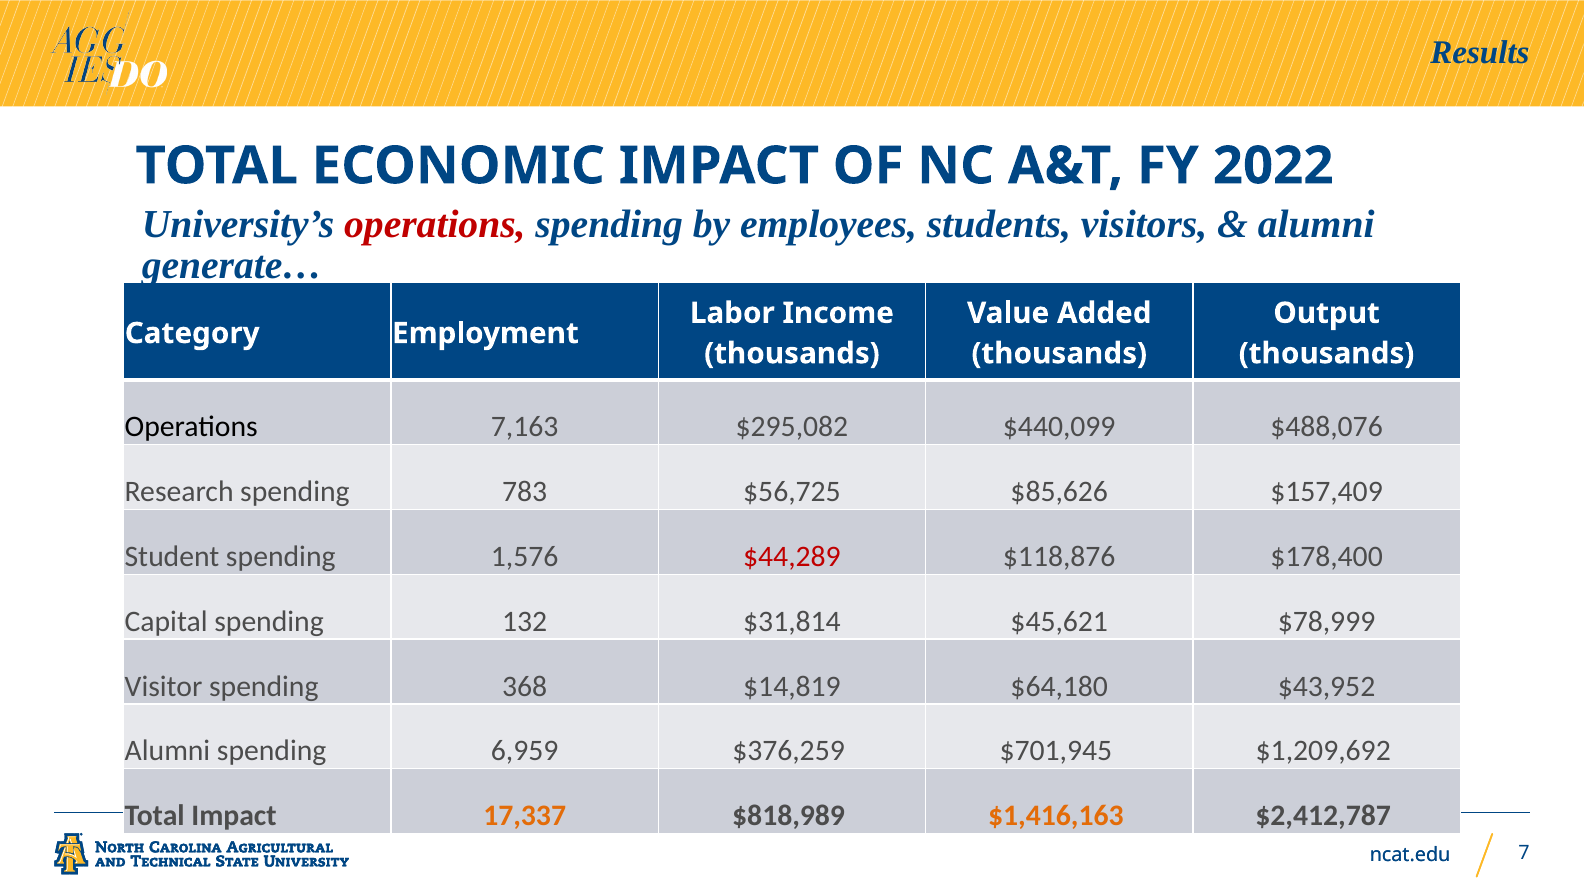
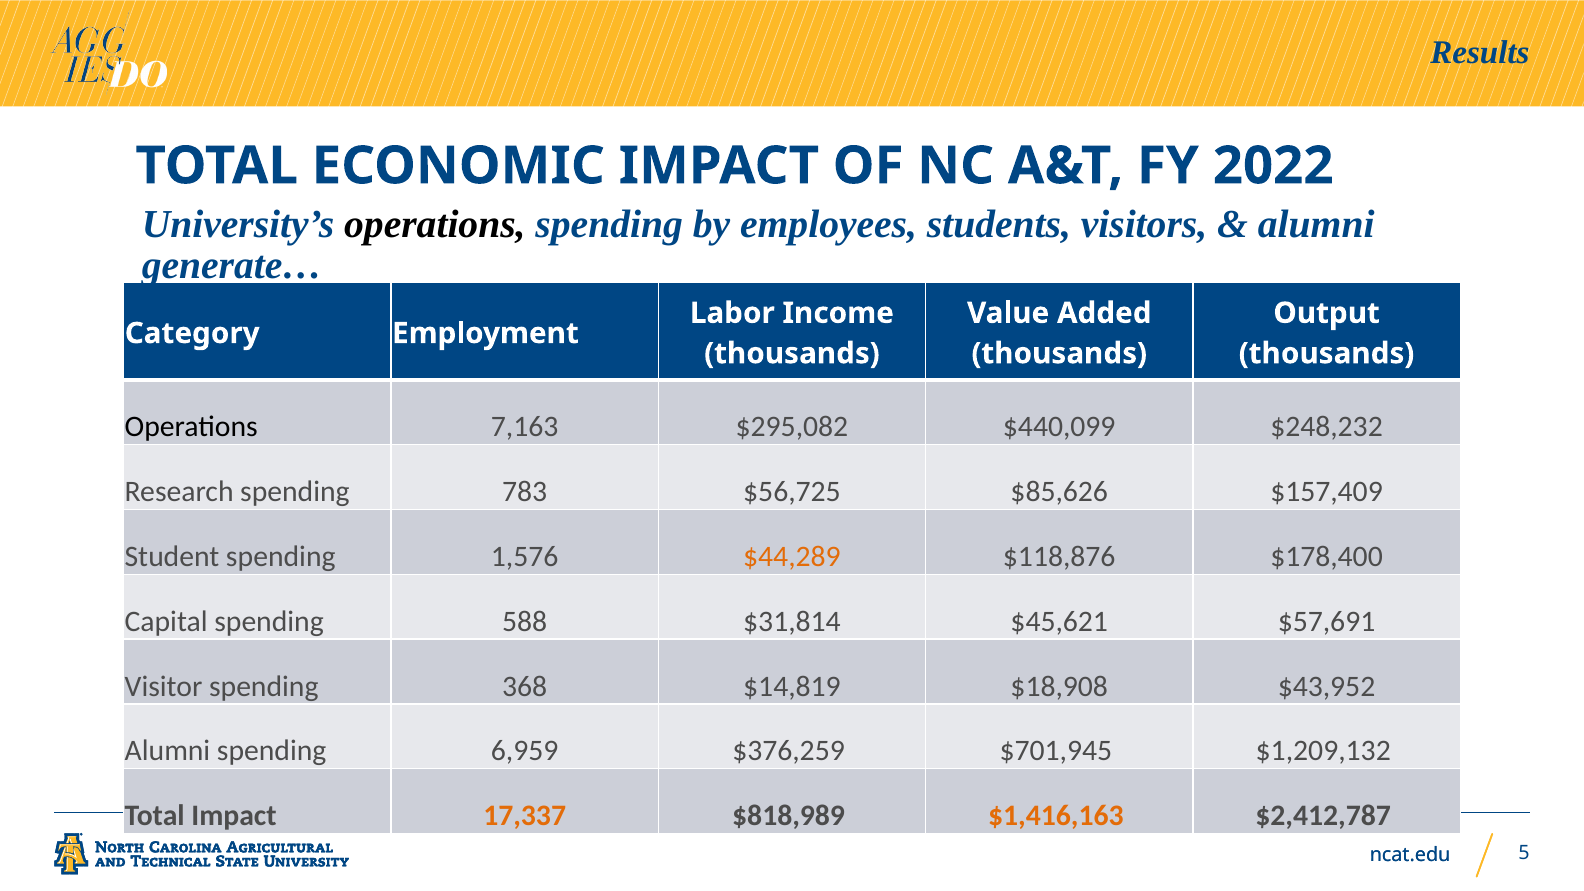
operations at (435, 225) colour: red -> black
$488,076: $488,076 -> $248,232
$44,289 colour: red -> orange
132: 132 -> 588
$78,999: $78,999 -> $57,691
$64,180: $64,180 -> $18,908
$1,209,692: $1,209,692 -> $1,209,132
7: 7 -> 5
